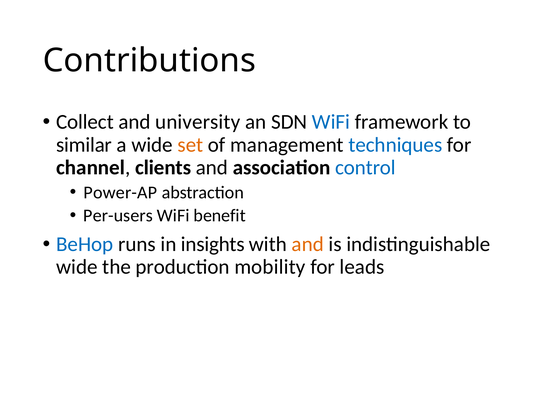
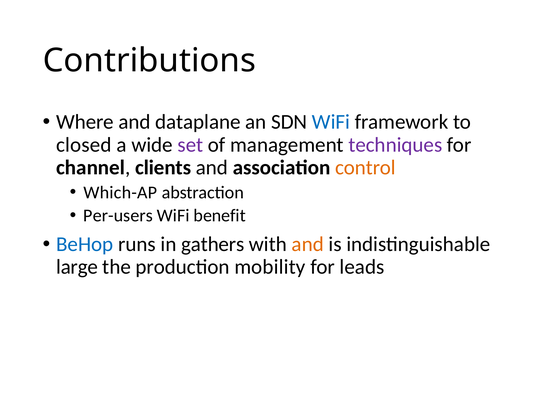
Collect: Collect -> Where
university: university -> dataplane
similar: similar -> closed
set colour: orange -> purple
techniques colour: blue -> purple
control colour: blue -> orange
Power-AP: Power-AP -> Which-AP
insights: insights -> gathers
wide at (77, 267): wide -> large
